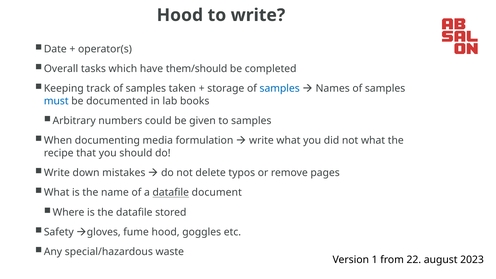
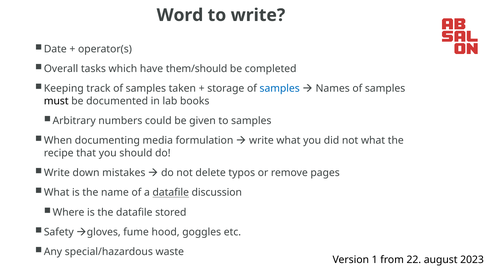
Hood at (180, 15): Hood -> Word
must colour: blue -> black
document: document -> discussion
